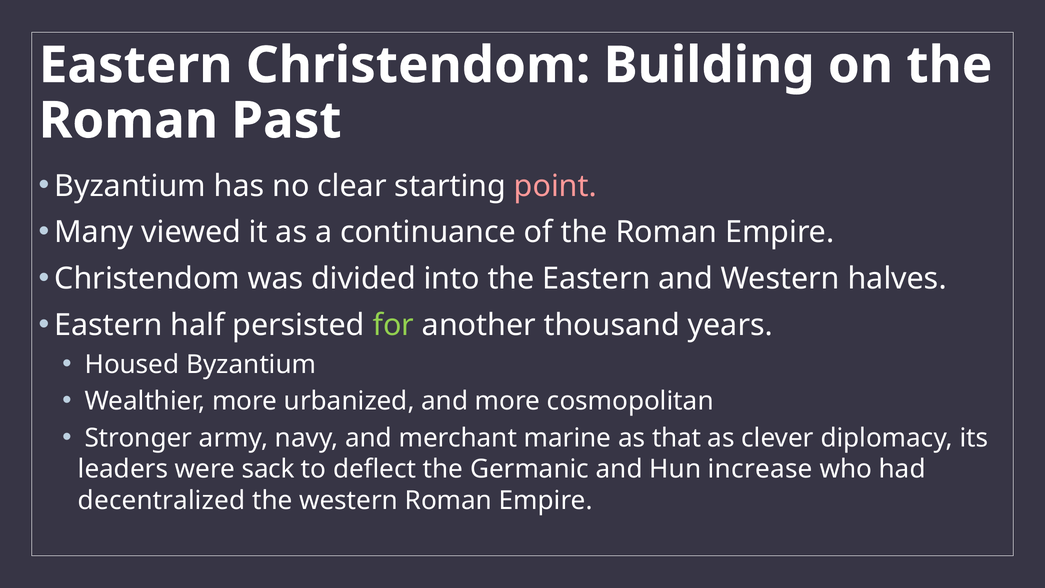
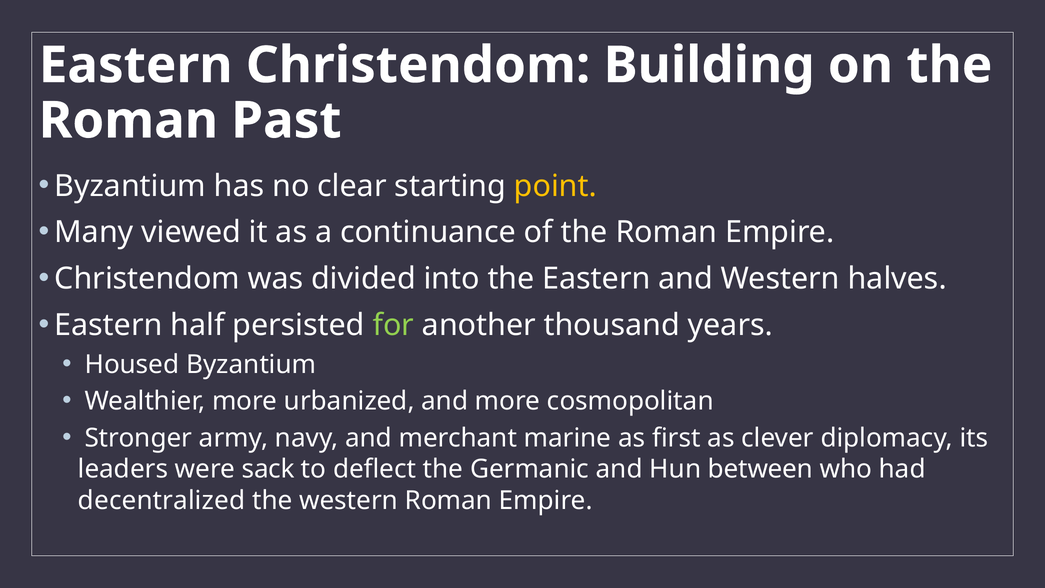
point colour: pink -> yellow
that: that -> first
increase: increase -> between
